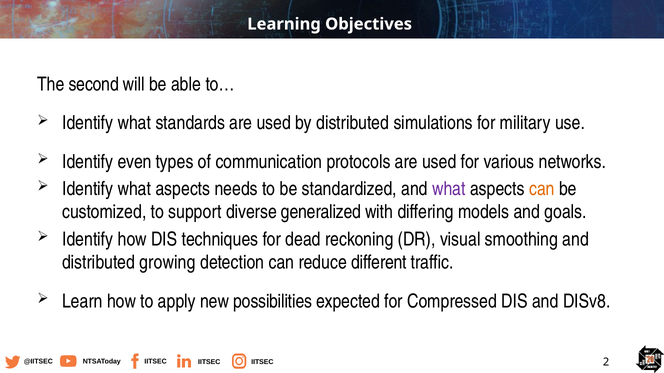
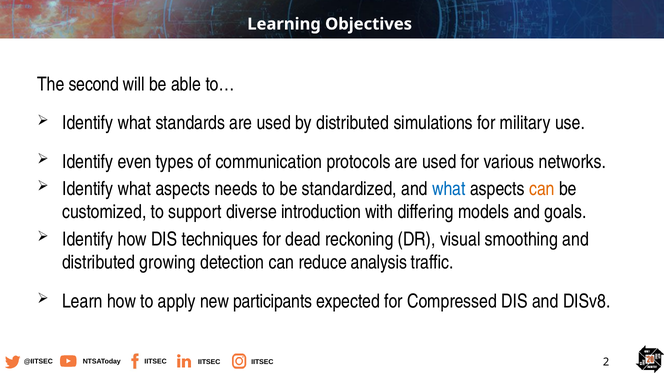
what at (449, 189) colour: purple -> blue
generalized: generalized -> introduction
different: different -> analysis
possibilities: possibilities -> participants
